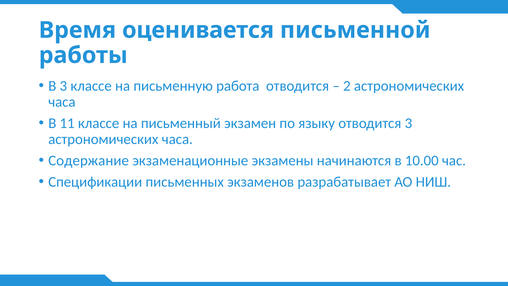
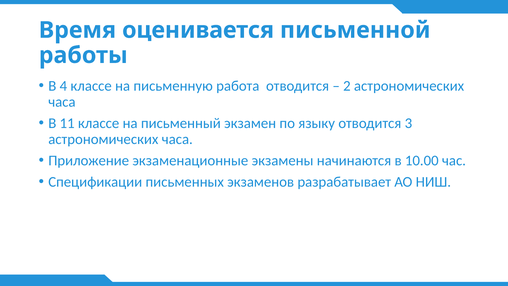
В 3: 3 -> 4
Содержание: Содержание -> Приложение
